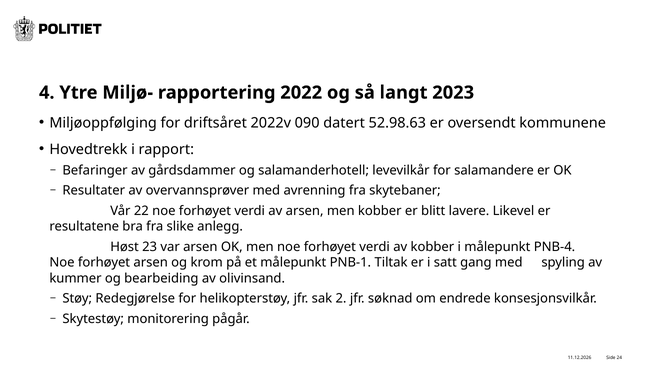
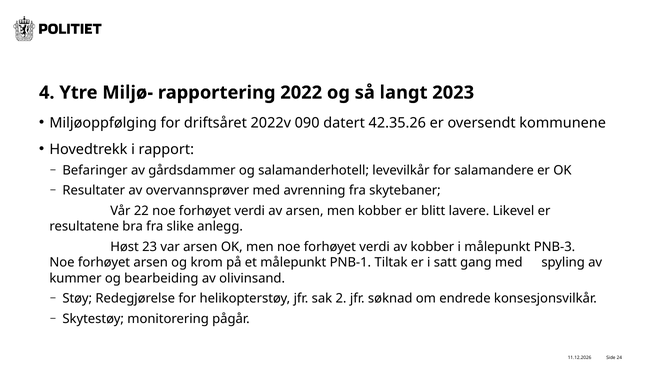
52.98.63: 52.98.63 -> 42.35.26
PNB-4: PNB-4 -> PNB-3
